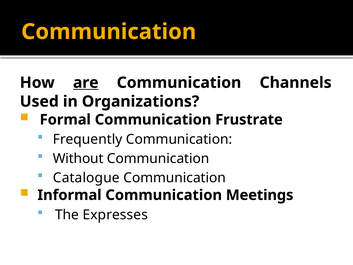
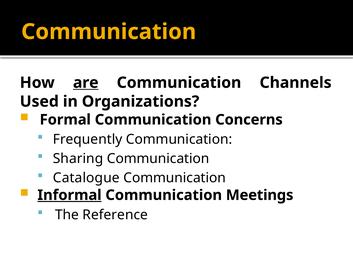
Frustrate: Frustrate -> Concerns
Without: Without -> Sharing
Informal underline: none -> present
Expresses: Expresses -> Reference
